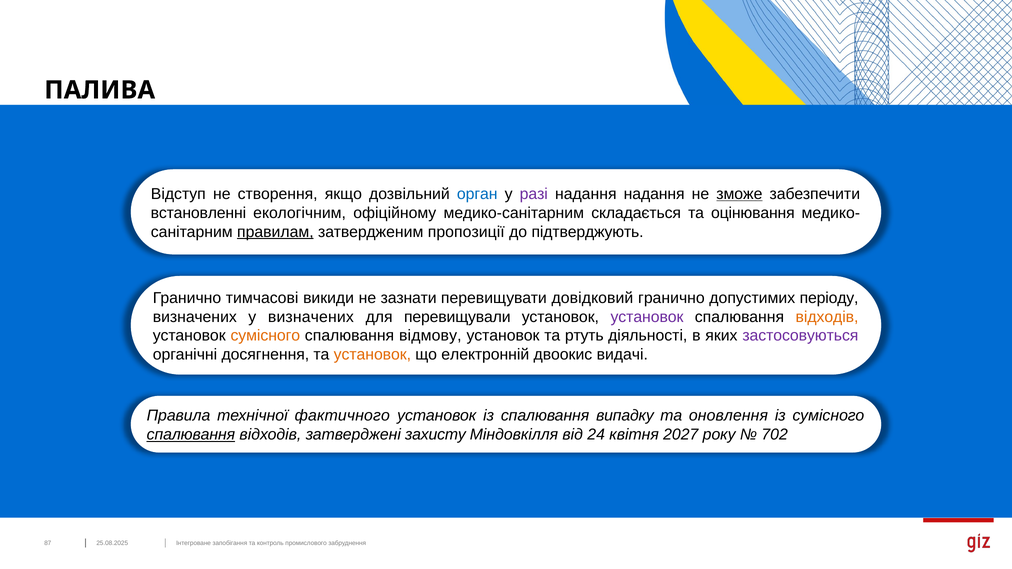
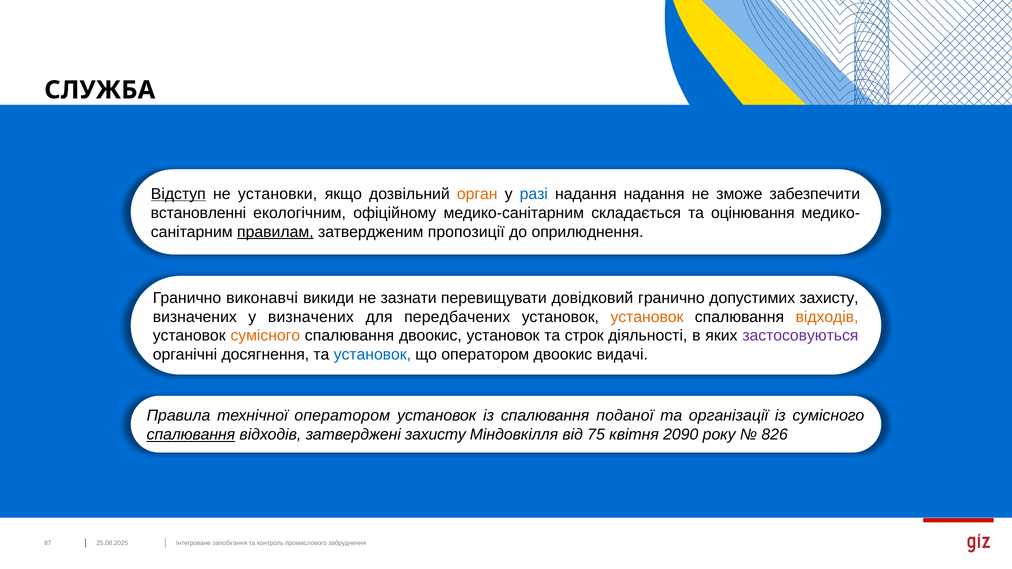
ПАЛИВА: ПАЛИВА -> СЛУЖБА
Відступ underline: none -> present
створення: створення -> установки
орган colour: blue -> orange
разі colour: purple -> blue
зможе underline: present -> none
підтверджують: підтверджують -> оприлюднення
тимчасові: тимчасові -> виконавчі
допустимих періоду: періоду -> захисту
перевищували: перевищували -> передбачених
установок at (647, 317) colour: purple -> orange
спалювання відмову: відмову -> двоокис
ртуть: ртуть -> строк
установок at (372, 355) colour: orange -> blue
що електронній: електронній -> оператором
технічної фактичного: фактичного -> оператором
випадку: випадку -> поданої
оновлення: оновлення -> організації
24: 24 -> 75
2027: 2027 -> 2090
702: 702 -> 826
